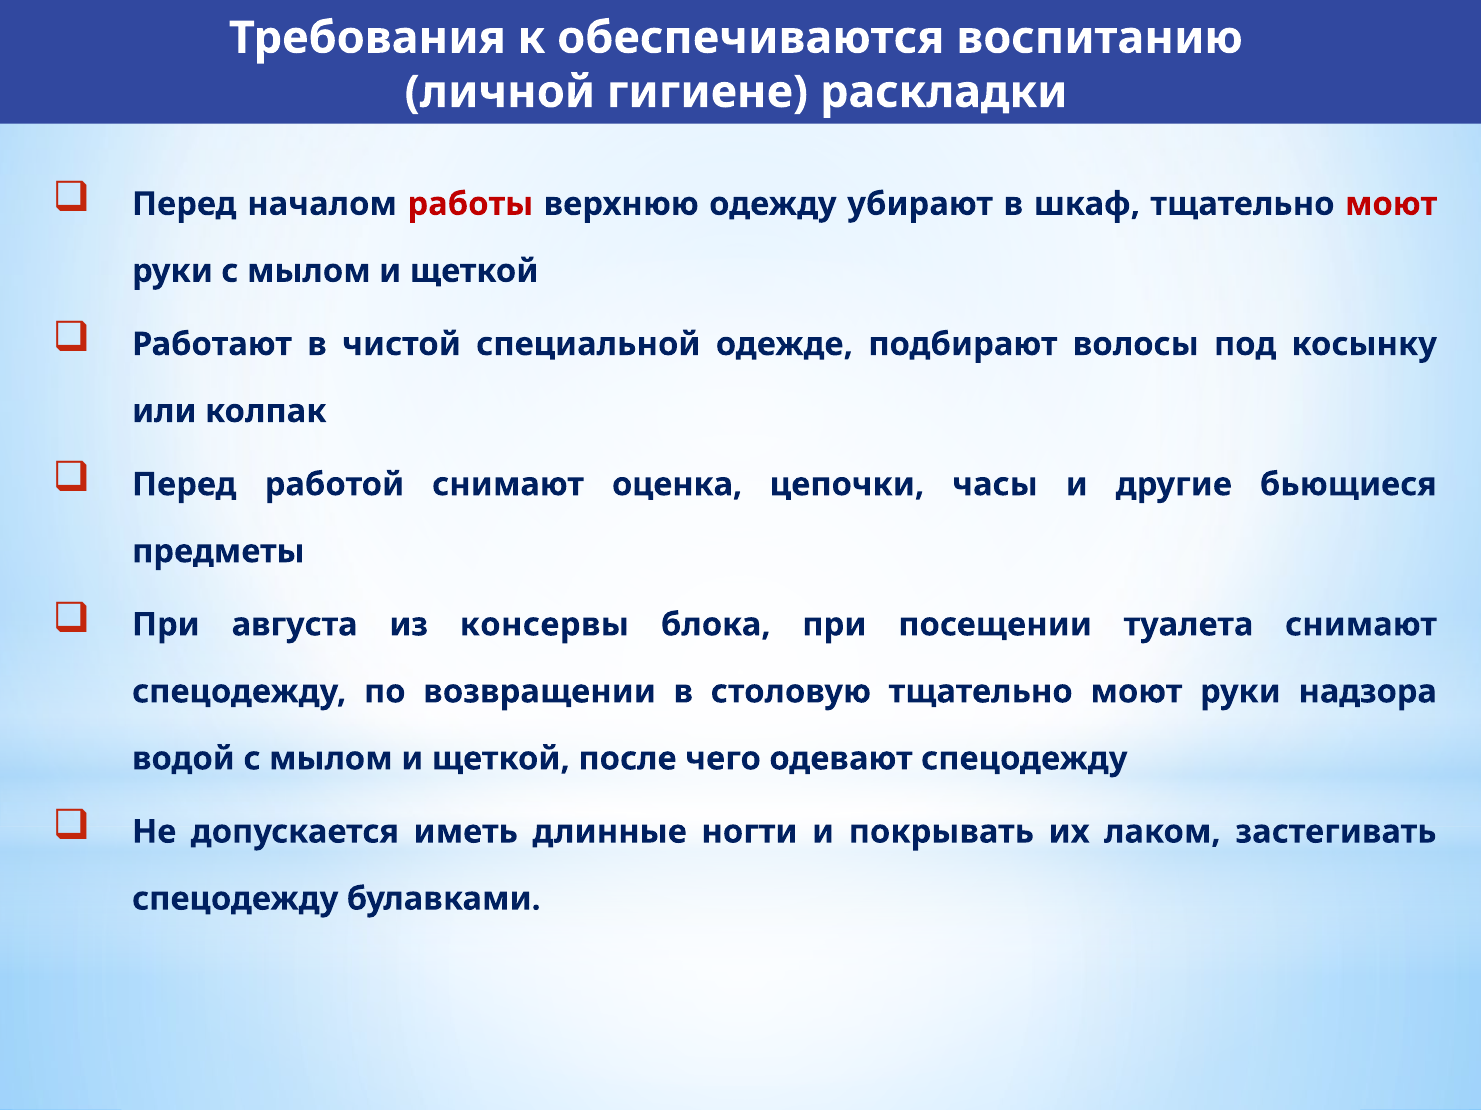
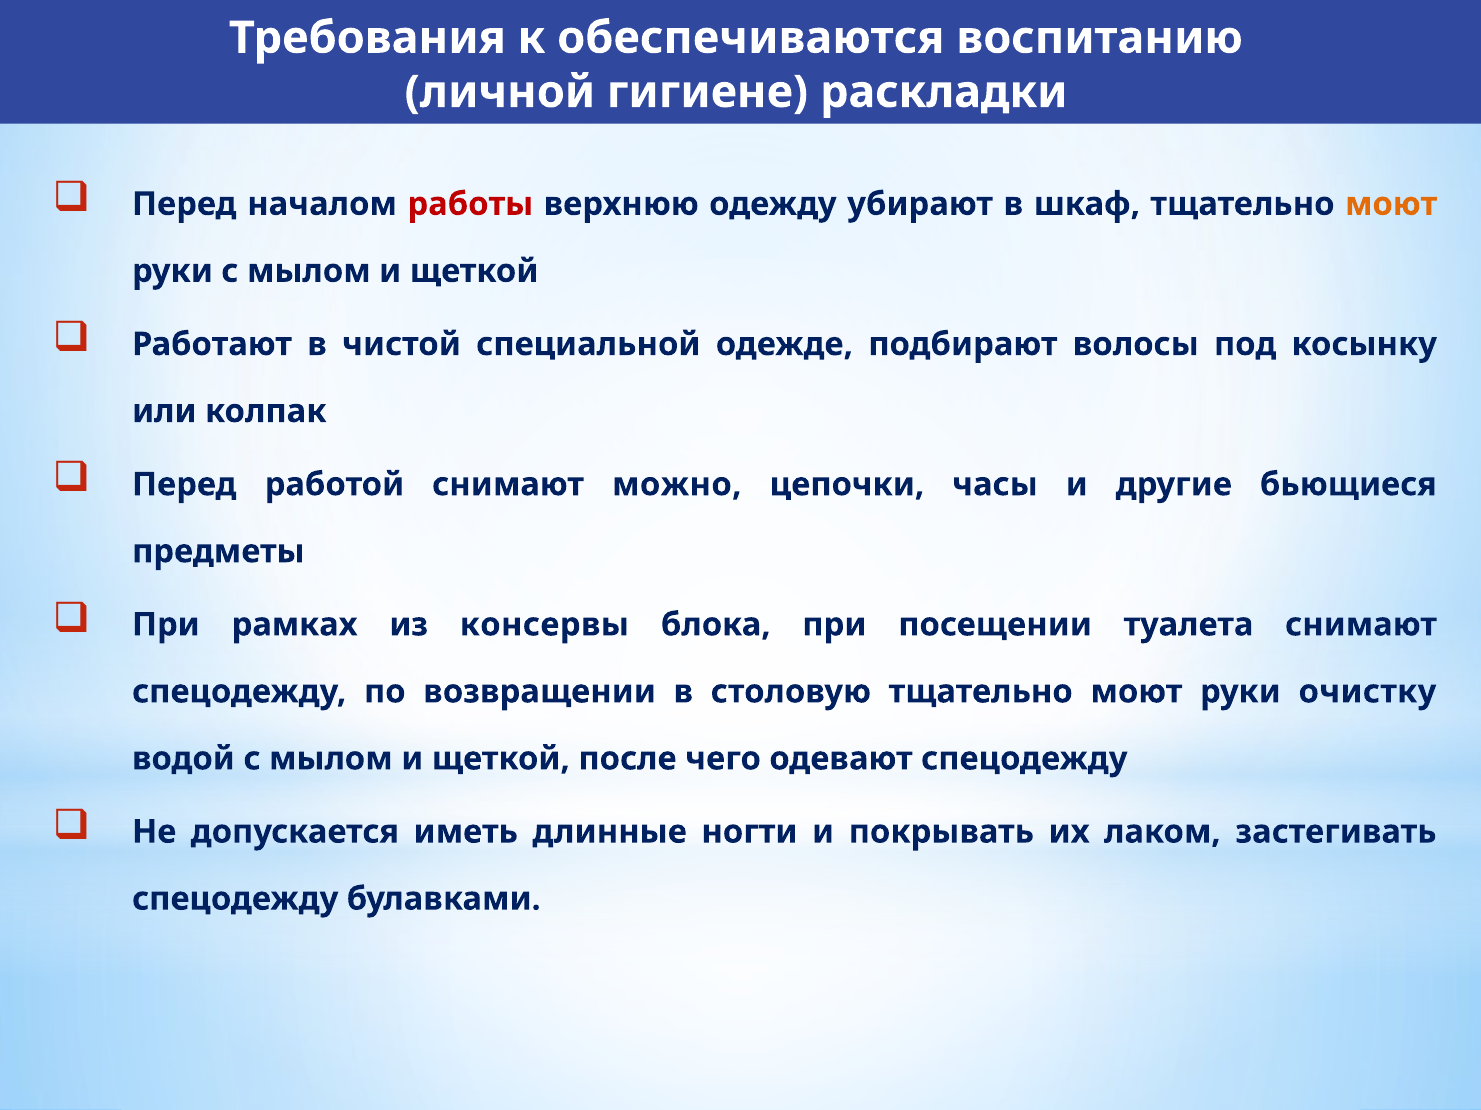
моют at (1391, 204) colour: red -> orange
оценка: оценка -> можно
августа: августа -> рамках
надзора: надзора -> очистку
